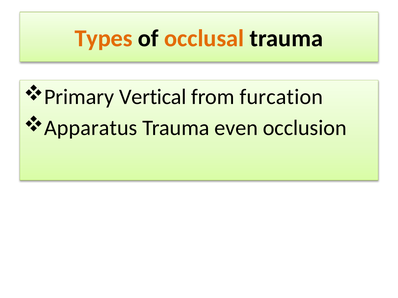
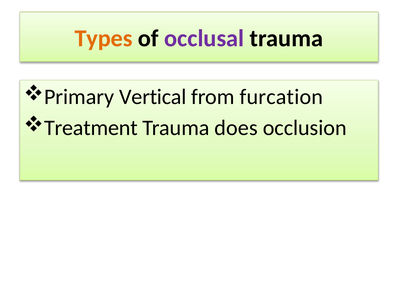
occlusal colour: orange -> purple
Apparatus: Apparatus -> Treatment
even: even -> does
